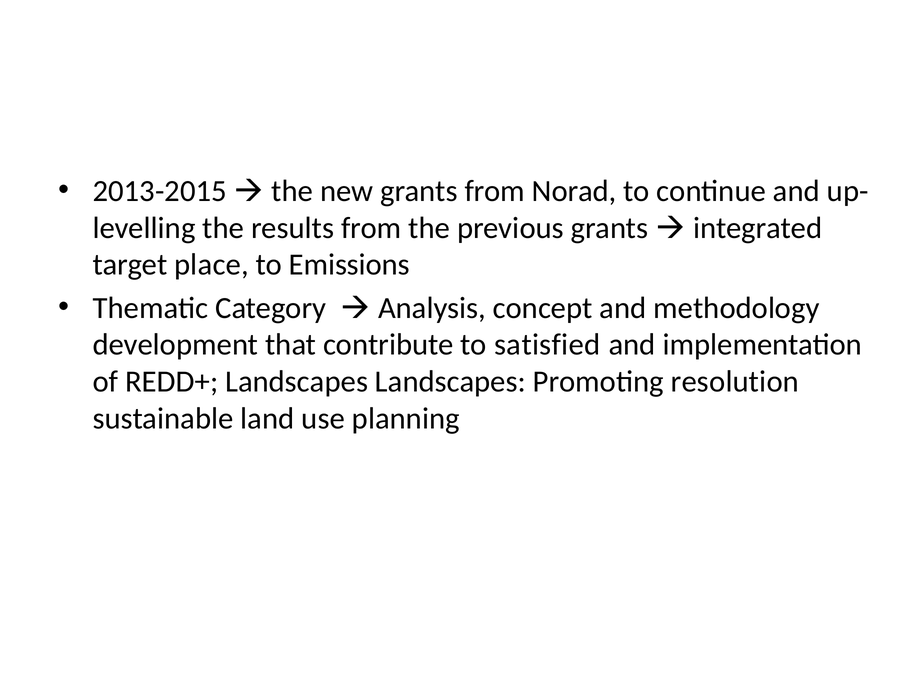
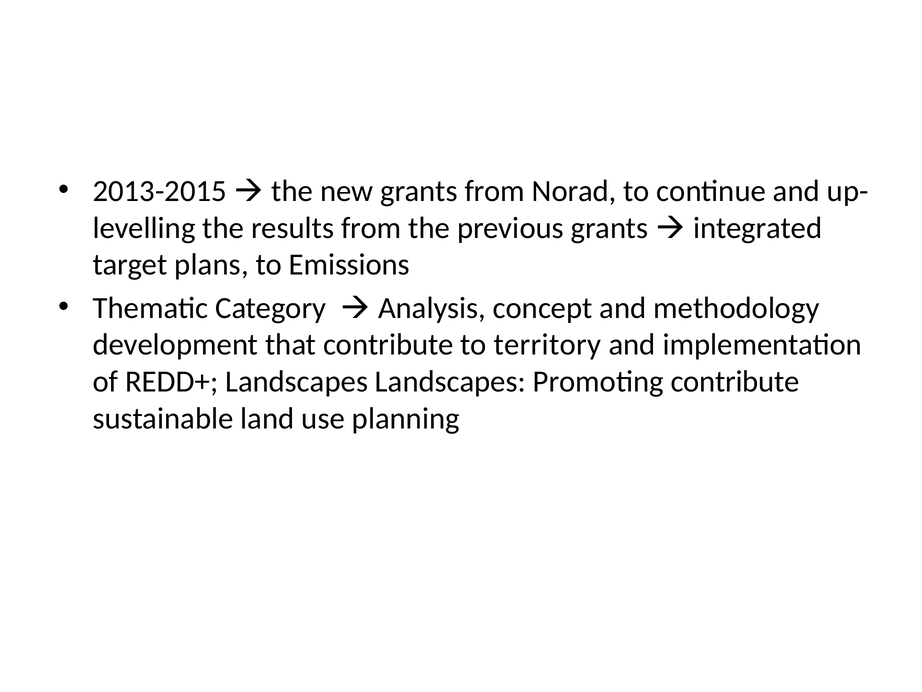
place: place -> plans
satisfied: satisfied -> territory
Promoting resolution: resolution -> contribute
